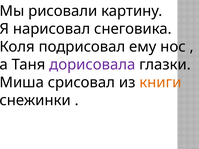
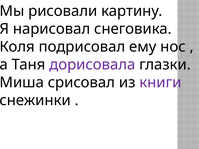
книги colour: orange -> purple
